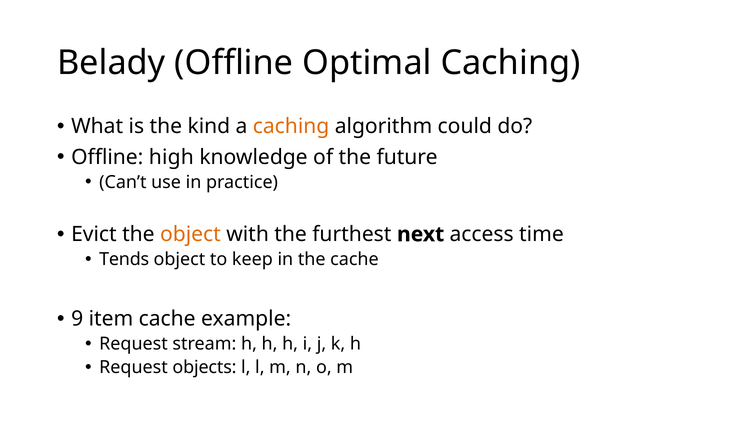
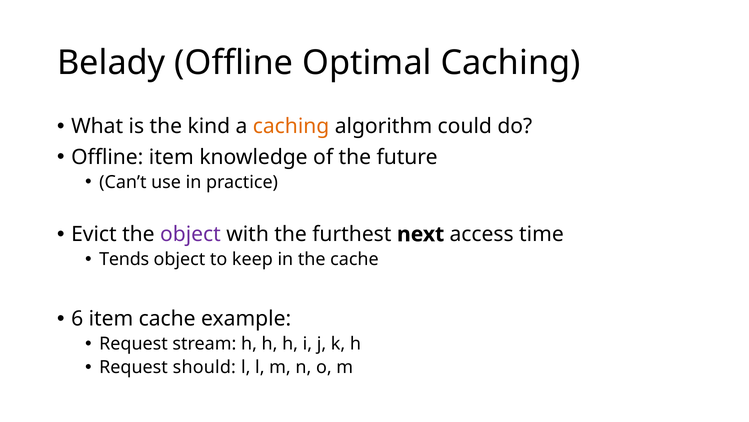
Offline high: high -> item
object at (190, 234) colour: orange -> purple
9: 9 -> 6
objects: objects -> should
